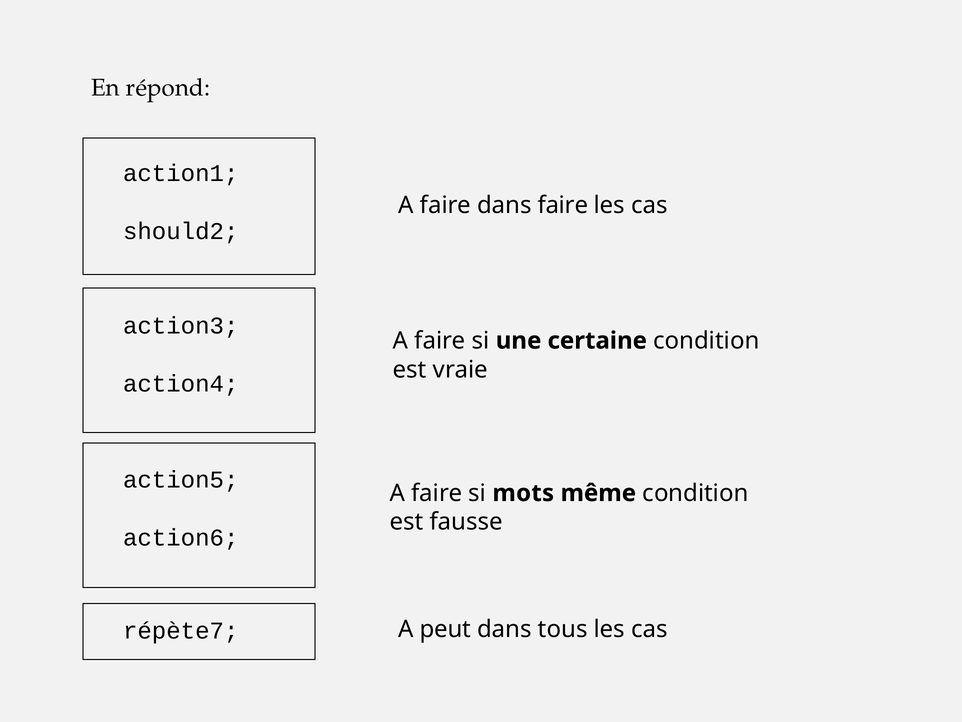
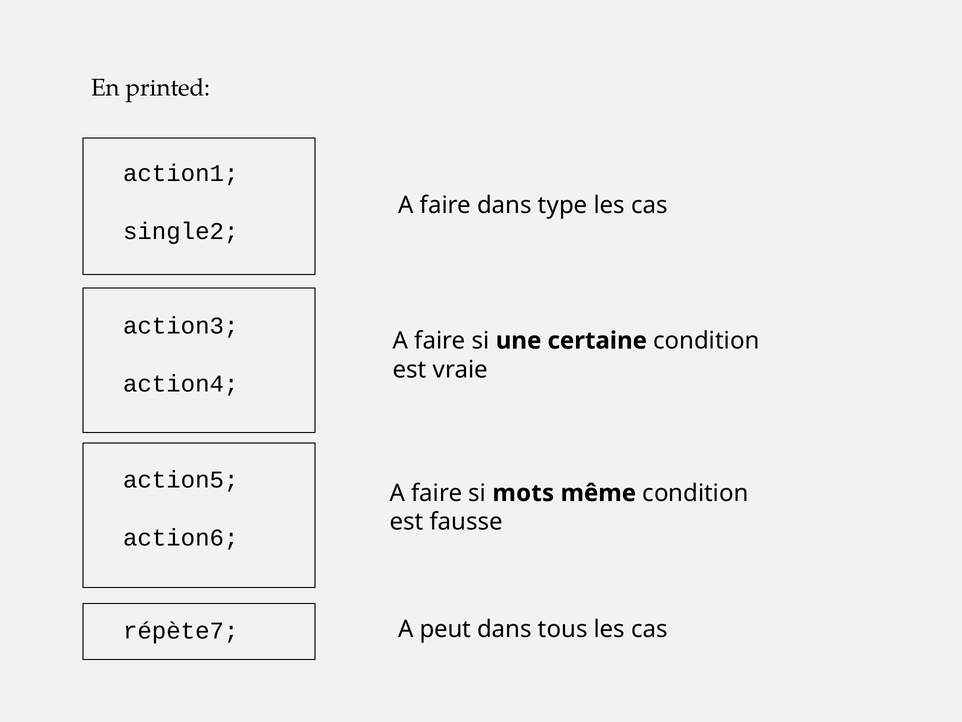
répond: répond -> printed
dans faire: faire -> type
should2: should2 -> single2
